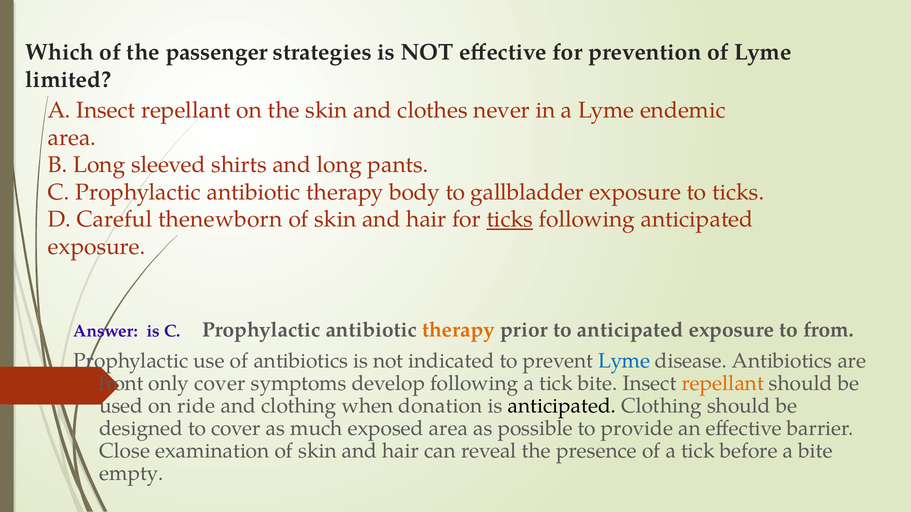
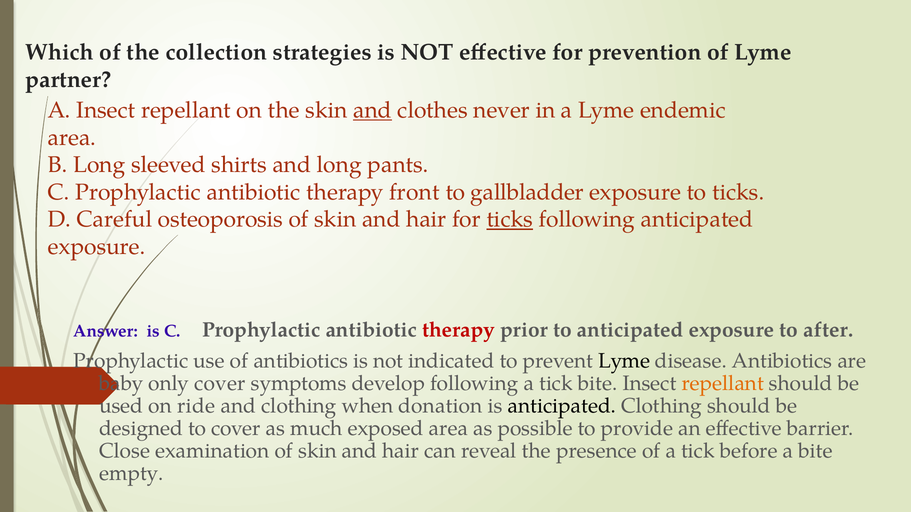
passenger: passenger -> collection
limited: limited -> partner
and at (372, 110) underline: none -> present
body: body -> front
thenewborn: thenewborn -> osteoporosis
therapy at (459, 330) colour: orange -> red
from: from -> after
Lyme at (624, 361) colour: blue -> black
front: front -> baby
